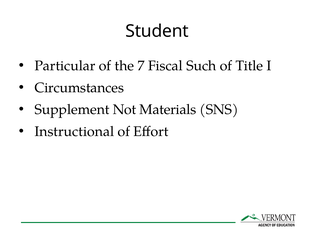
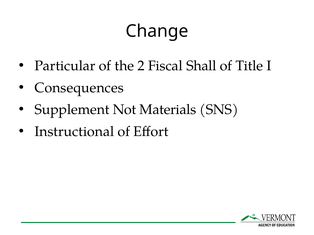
Student: Student -> Change
7: 7 -> 2
Such: Such -> Shall
Circumstances: Circumstances -> Consequences
